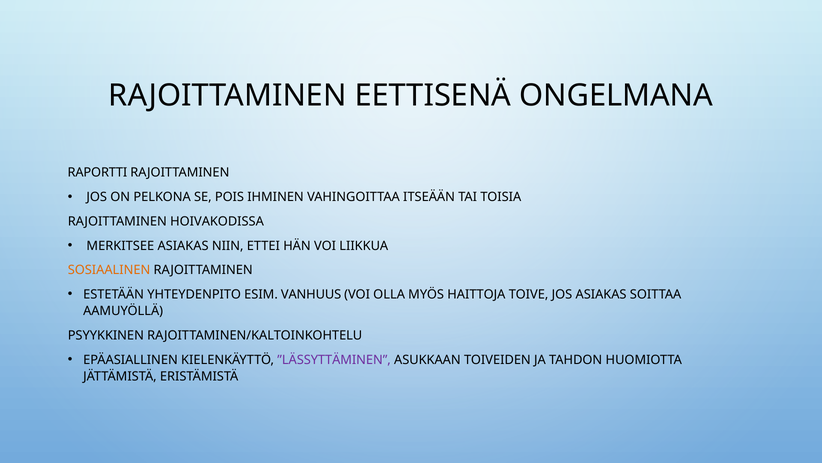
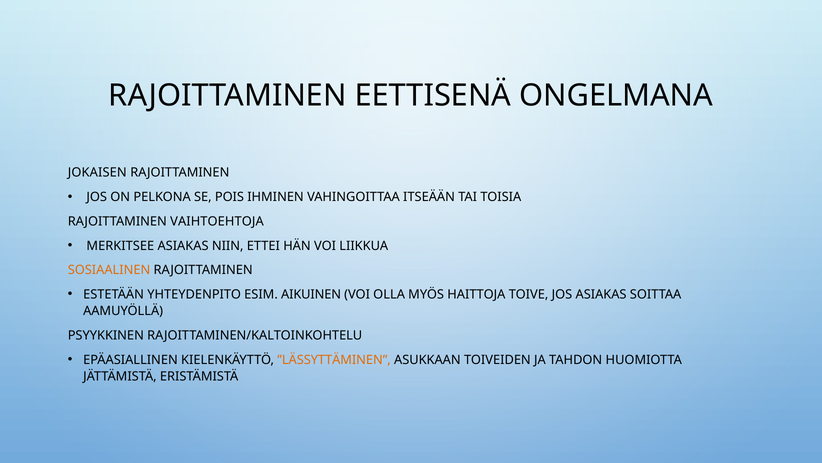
RAPORTTI: RAPORTTI -> JOKAISEN
HOIVAKODISSA: HOIVAKODISSA -> VAIHTOEHTOJA
VANHUUS: VANHUUS -> AIKUINEN
”LÄSSYTTÄMINEN colour: purple -> orange
